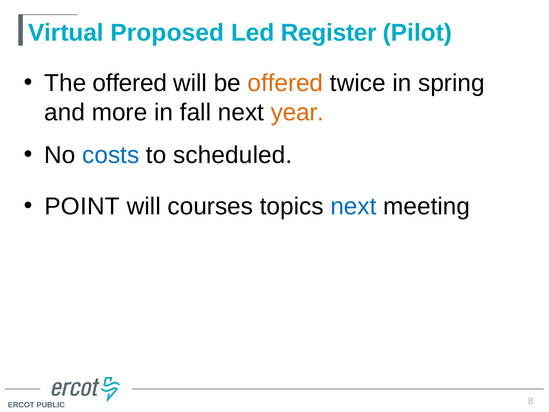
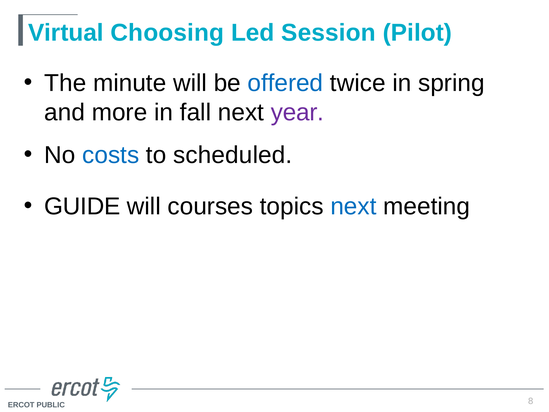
Proposed: Proposed -> Choosing
Register: Register -> Session
The offered: offered -> minute
offered at (285, 83) colour: orange -> blue
year colour: orange -> purple
POINT: POINT -> GUIDE
